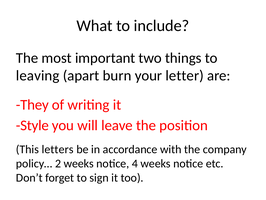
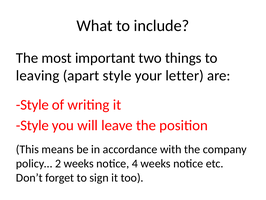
apart burn: burn -> style
They at (32, 104): They -> Style
letters: letters -> means
